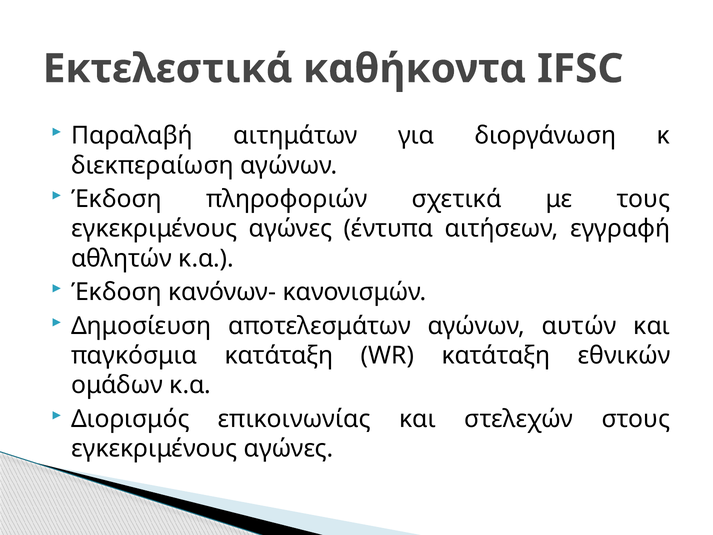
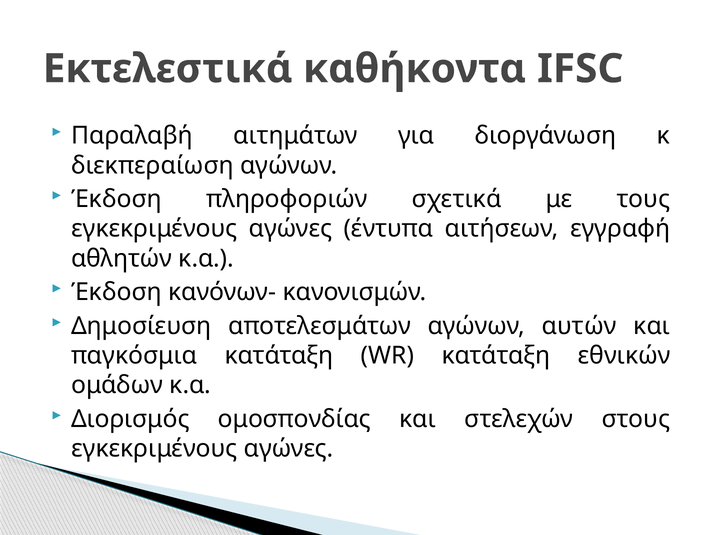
επικοινωνίας: επικοινωνίας -> ομοσπονδίας
